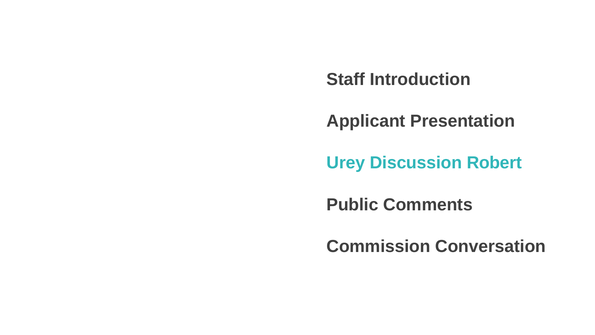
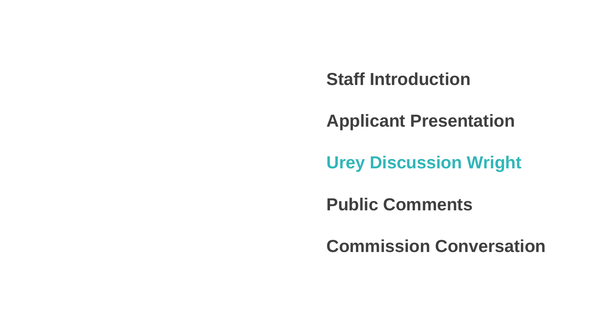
Robert: Robert -> Wright
